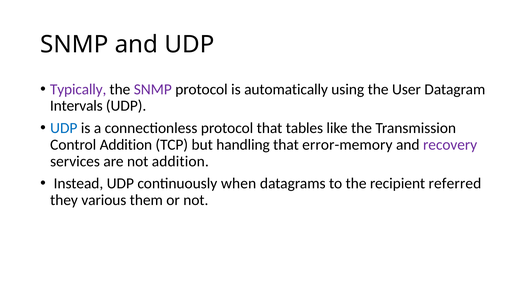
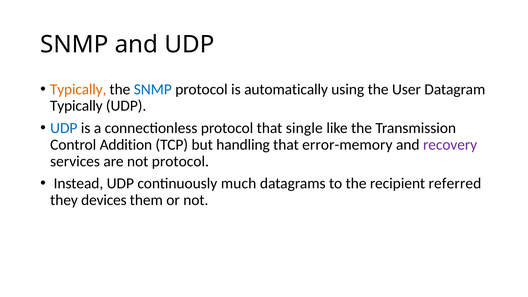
Typically at (78, 89) colour: purple -> orange
SNMP at (153, 89) colour: purple -> blue
Intervals at (76, 106): Intervals -> Typically
tables: tables -> single
not addition: addition -> protocol
when: when -> much
various: various -> devices
